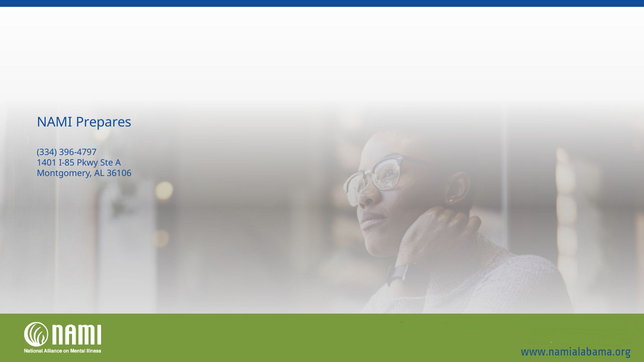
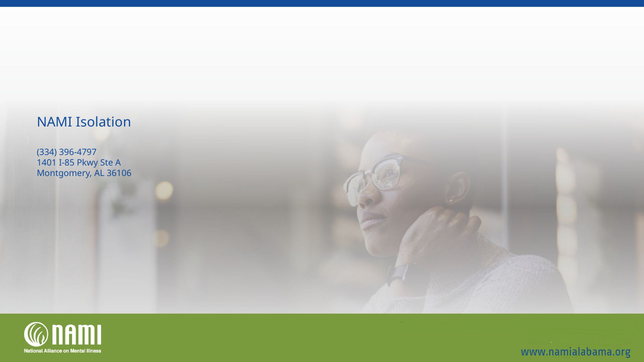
Prepares: Prepares -> Isolation
